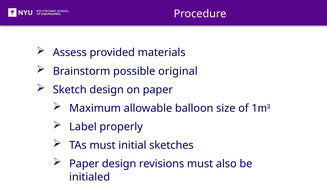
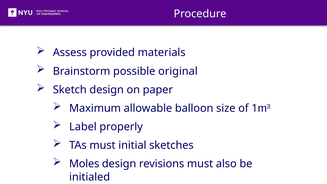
Paper at (84, 164): Paper -> Moles
